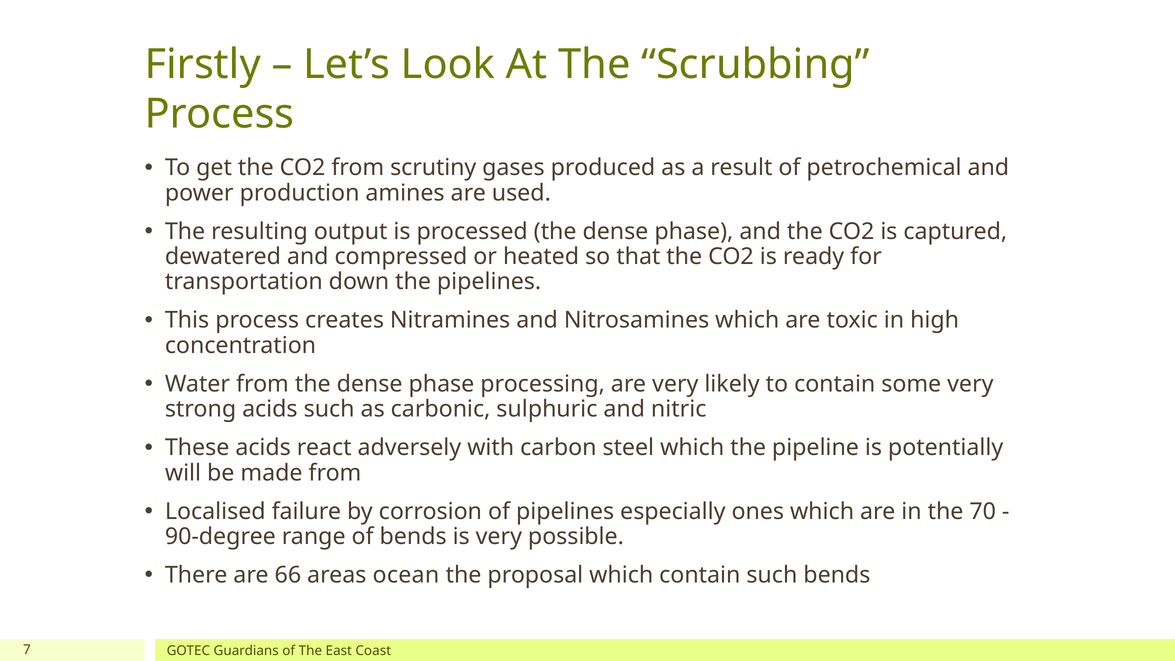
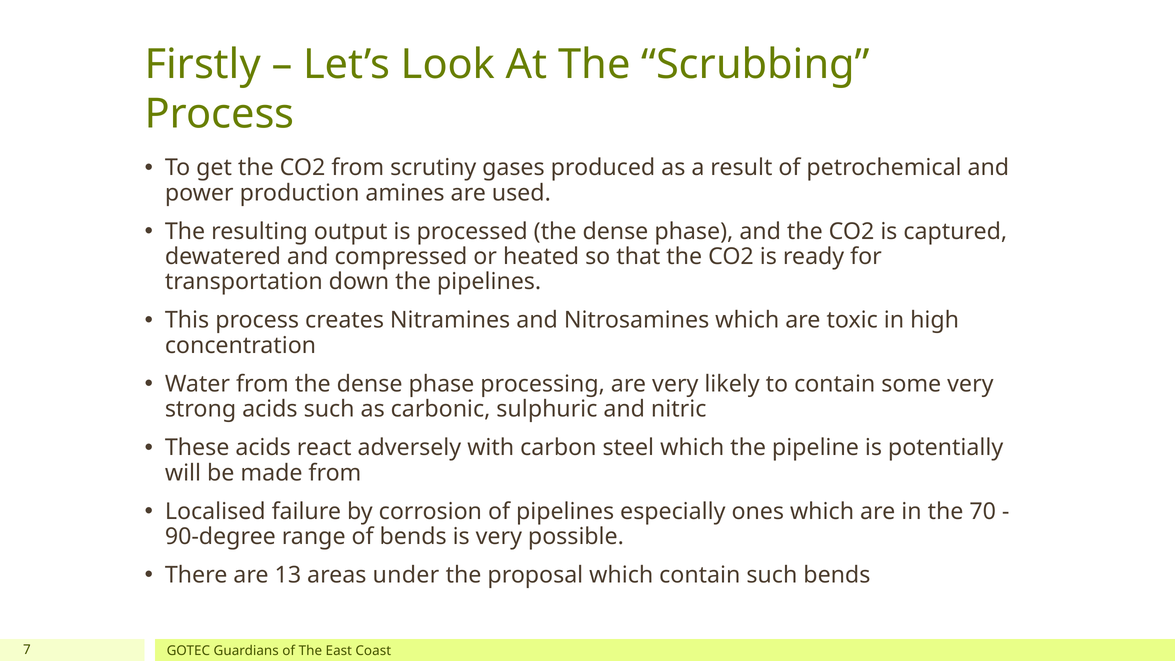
66: 66 -> 13
ocean: ocean -> under
